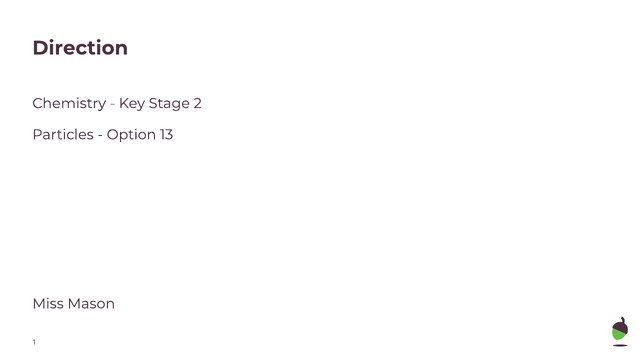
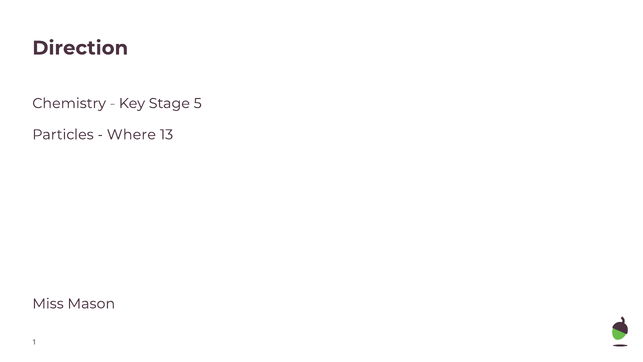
2: 2 -> 5
Option: Option -> Where
